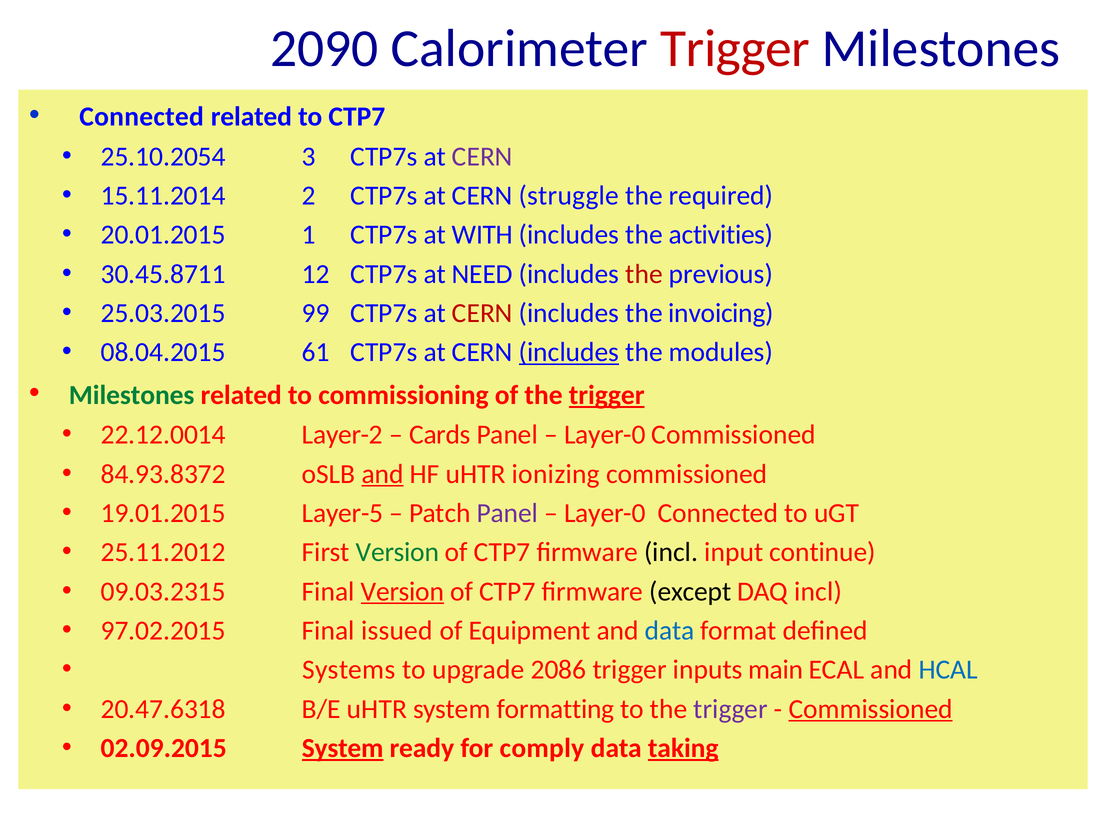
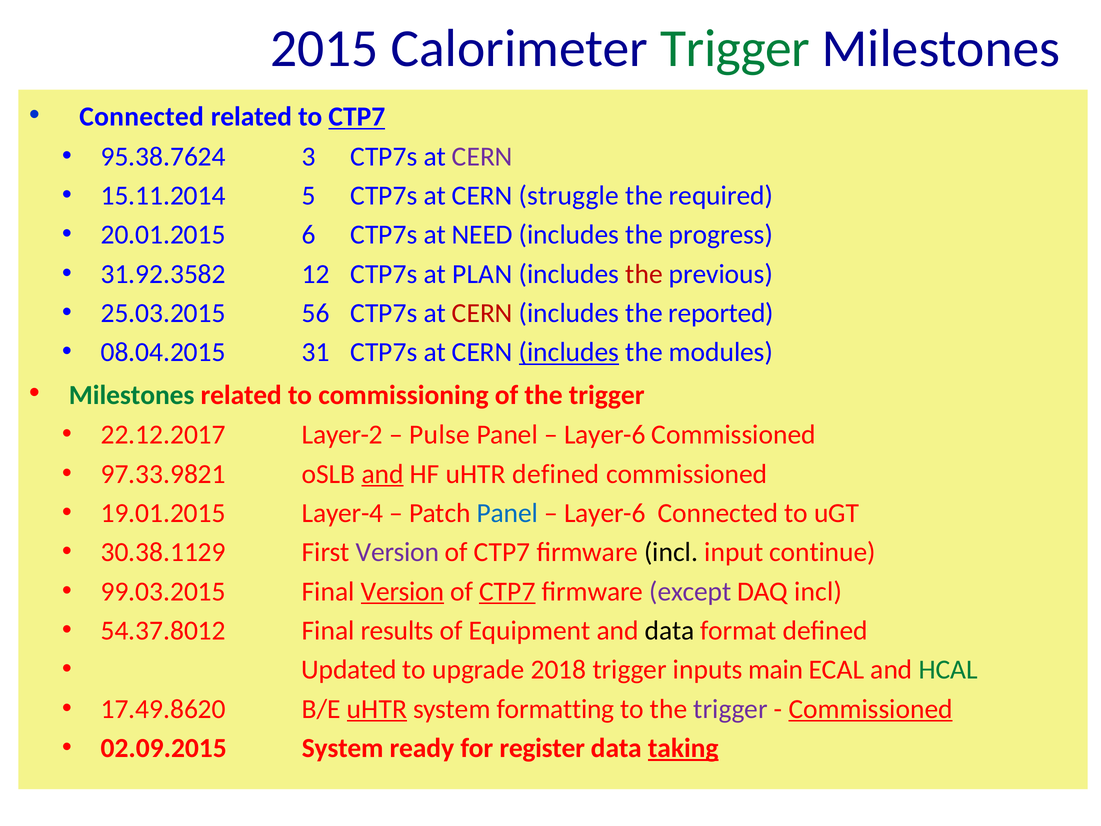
2090: 2090 -> 2015
Trigger at (735, 48) colour: red -> green
CTP7 at (357, 117) underline: none -> present
25.10.2054: 25.10.2054 -> 95.38.7624
2: 2 -> 5
1: 1 -> 6
WITH: WITH -> NEED
activities: activities -> progress
30.45.8711: 30.45.8711 -> 31.92.3582
NEED: NEED -> PLAN
99: 99 -> 56
invoicing: invoicing -> reported
61: 61 -> 31
trigger at (607, 395) underline: present -> none
22.12.0014: 22.12.0014 -> 22.12.2017
Cards: Cards -> Pulse
Layer-0 at (605, 435): Layer-0 -> Layer-6
84.93.8372: 84.93.8372 -> 97.33.9821
uHTR ionizing: ionizing -> defined
Layer-5: Layer-5 -> Layer-4
Panel at (507, 513) colour: purple -> blue
Layer-0 at (605, 513): Layer-0 -> Layer-6
25.11.2012: 25.11.2012 -> 30.38.1129
Version at (397, 552) colour: green -> purple
09.03.2315: 09.03.2315 -> 99.03.2015
CTP7 at (507, 591) underline: none -> present
except colour: black -> purple
97.02.2015: 97.02.2015 -> 54.37.8012
issued: issued -> results
data at (670, 630) colour: blue -> black
Systems: Systems -> Updated
2086: 2086 -> 2018
HCAL colour: blue -> green
20.47.6318: 20.47.6318 -> 17.49.8620
uHTR at (377, 709) underline: none -> present
System at (343, 748) underline: present -> none
comply: comply -> register
